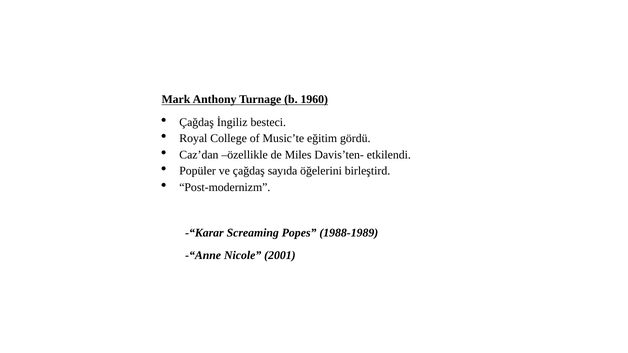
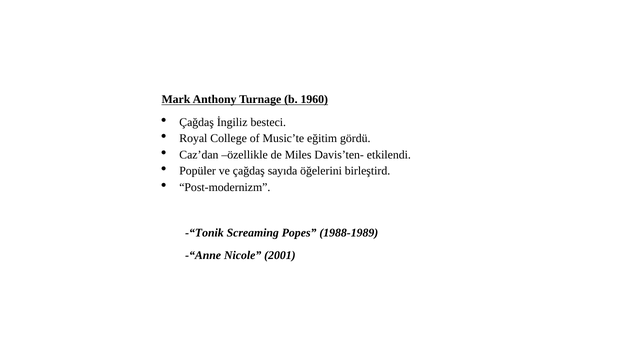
-“Karar: -“Karar -> -“Tonik
